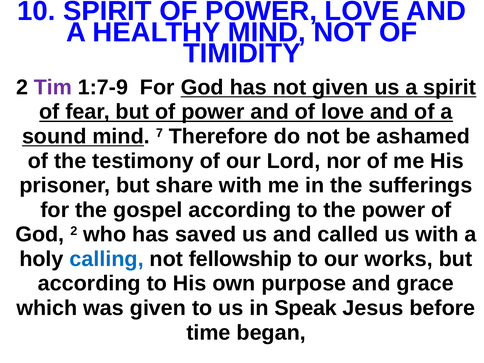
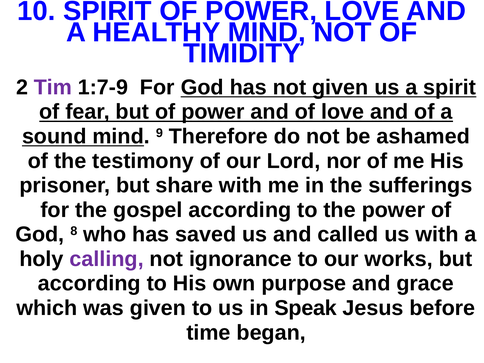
7: 7 -> 9
God 2: 2 -> 8
calling colour: blue -> purple
fellowship: fellowship -> ignorance
